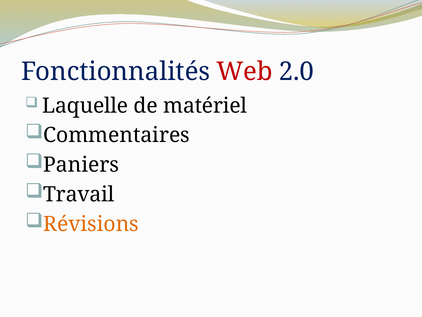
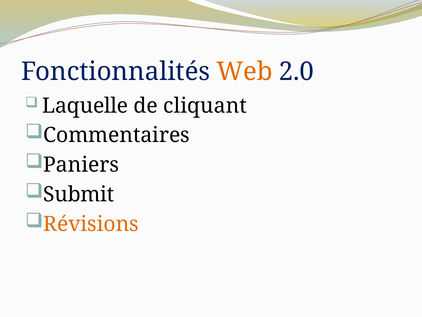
Web colour: red -> orange
matériel: matériel -> cliquant
Travail: Travail -> Submit
